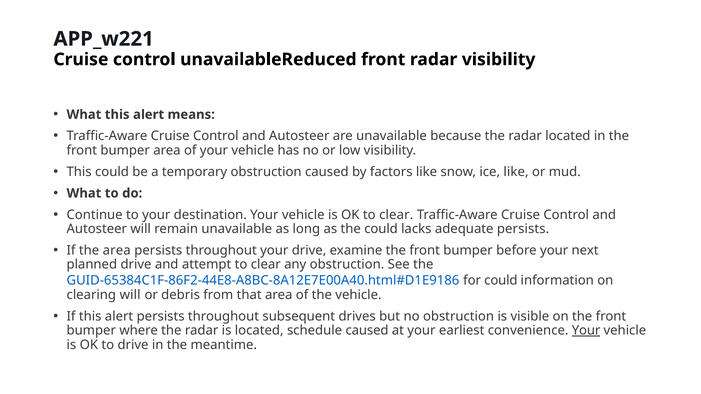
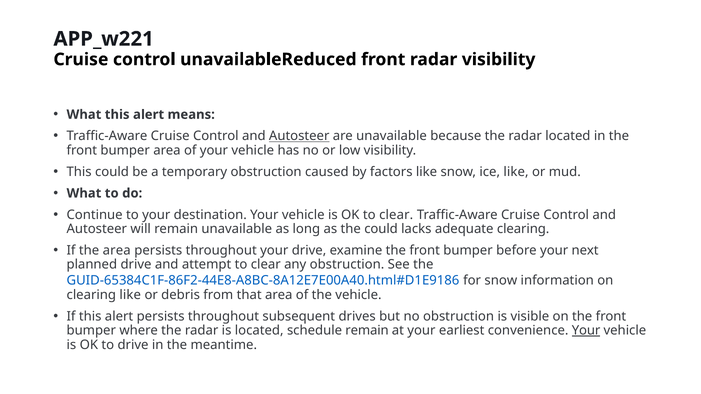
Autosteer at (299, 136) underline: none -> present
adequate persists: persists -> clearing
for could: could -> snow
clearing will: will -> like
schedule caused: caused -> remain
